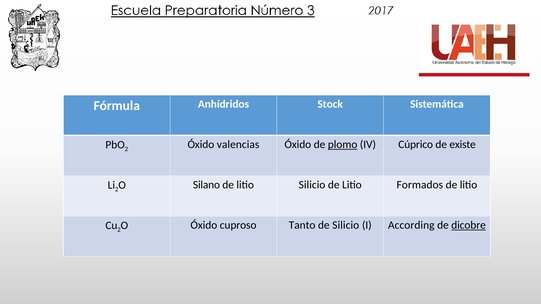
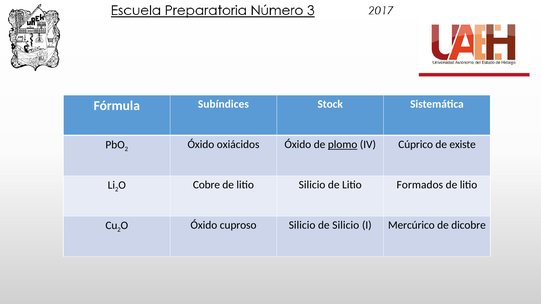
Anhídridos: Anhídridos -> Subíndices
valencias: valencias -> oxiácidos
Silano: Silano -> Cobre
cuproso Tanto: Tanto -> Silicio
According: According -> Mercúrico
dicobre underline: present -> none
